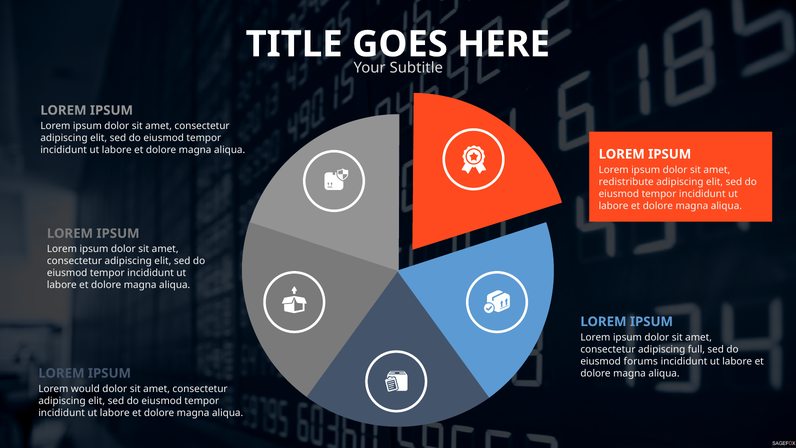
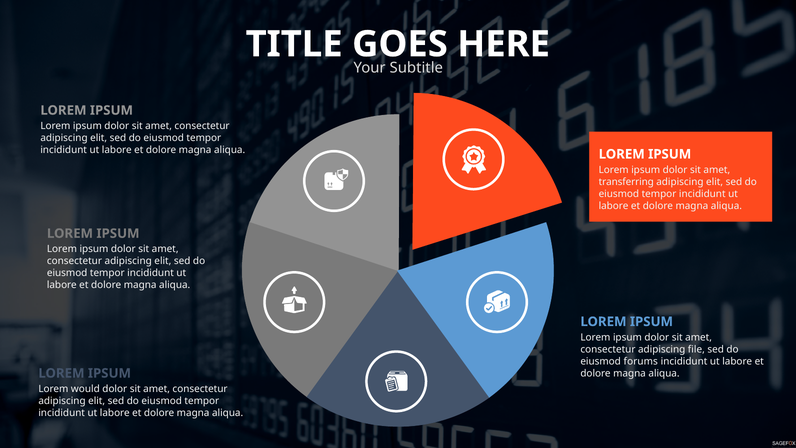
redistribute: redistribute -> transferring
full: full -> file
